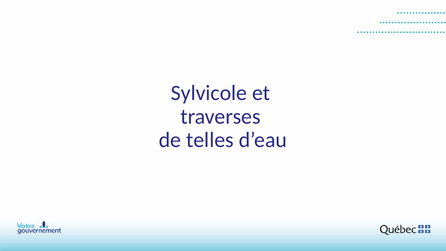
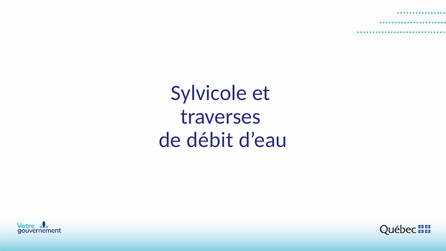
telles: telles -> débit
